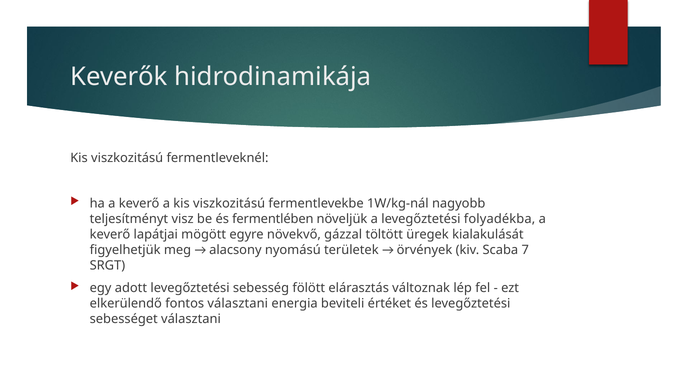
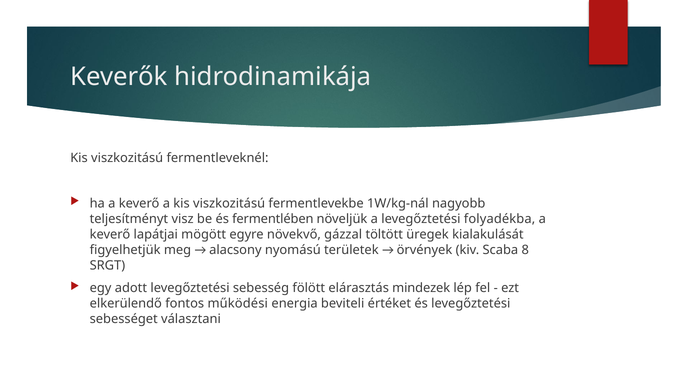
7: 7 -> 8
változnak: változnak -> mindezek
fontos választani: választani -> működési
